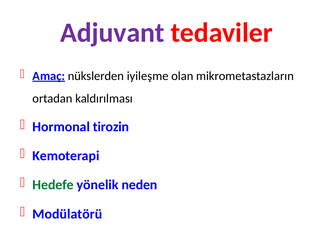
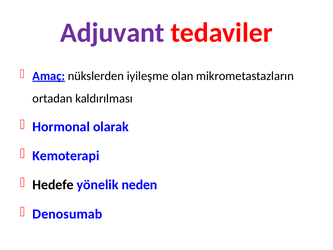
tirozin: tirozin -> olarak
Hedefe colour: green -> black
Modülatörü: Modülatörü -> Denosumab
